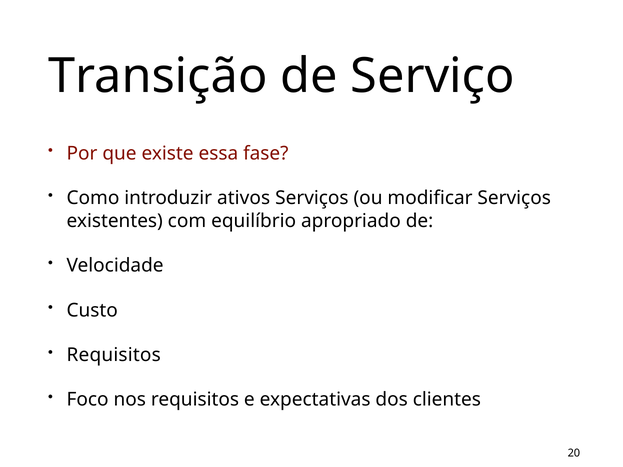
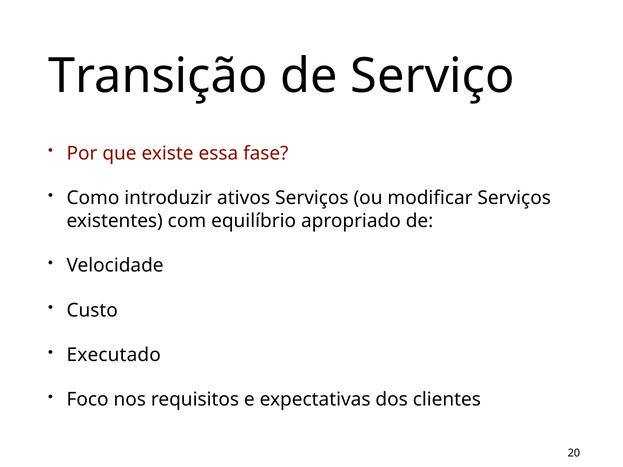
Requisitos at (114, 355): Requisitos -> Executado
